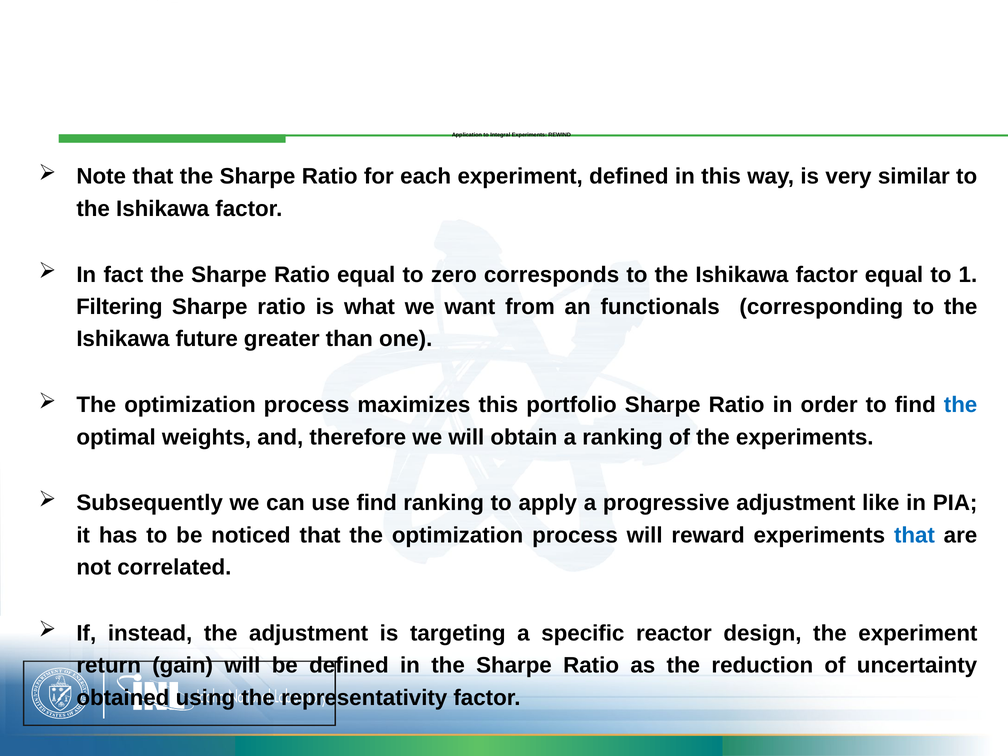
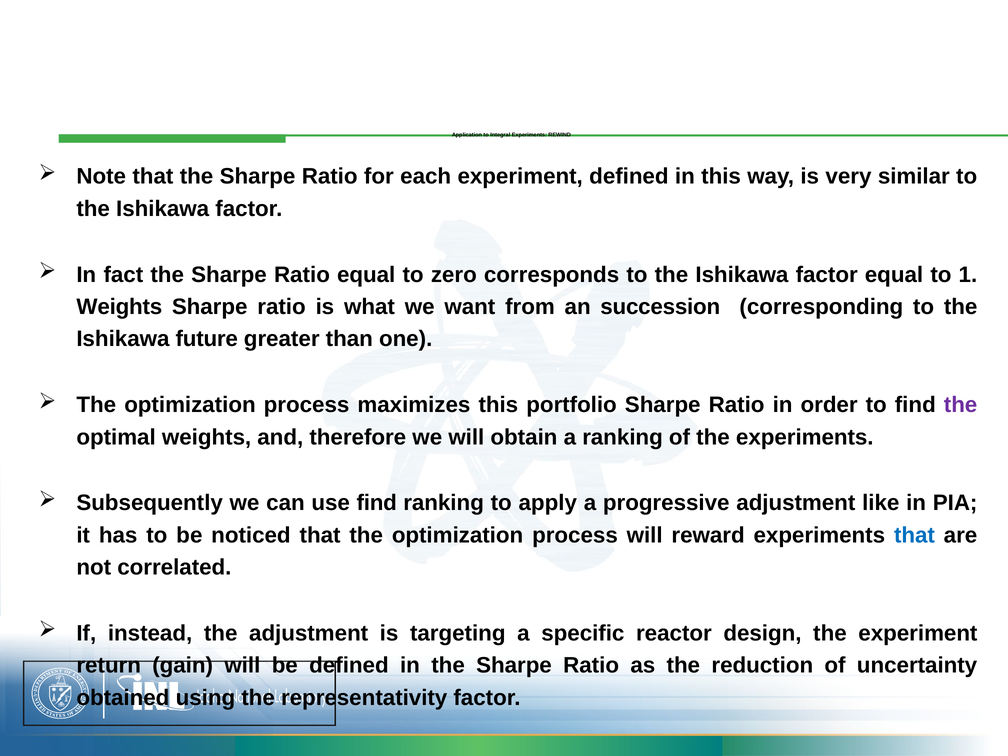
Filtering at (119, 307): Filtering -> Weights
functionals: functionals -> succession
the at (961, 405) colour: blue -> purple
